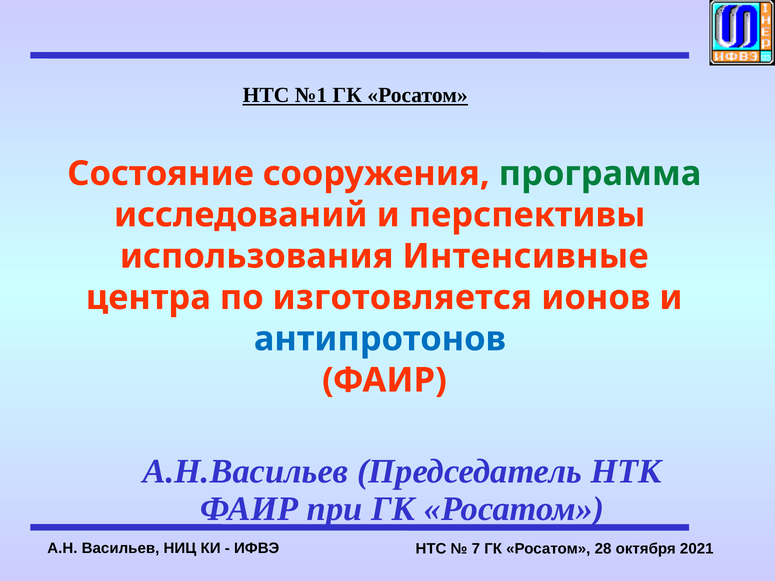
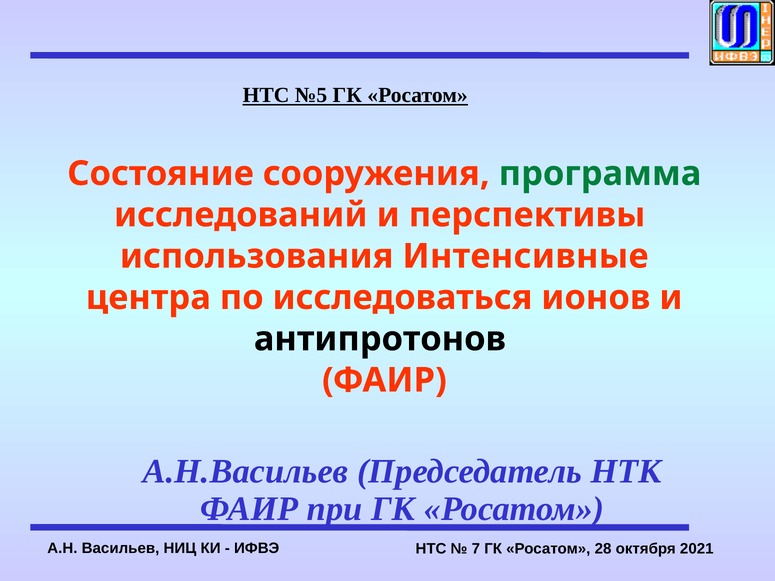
№1: №1 -> №5
изготовляется: изготовляется -> исследоваться
антипротонов colour: blue -> black
